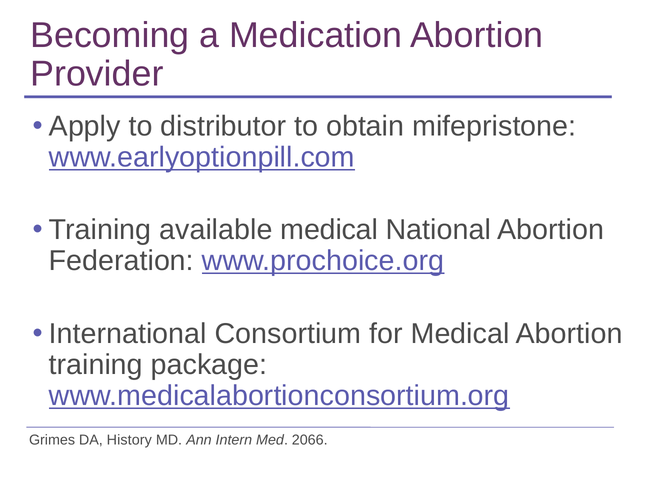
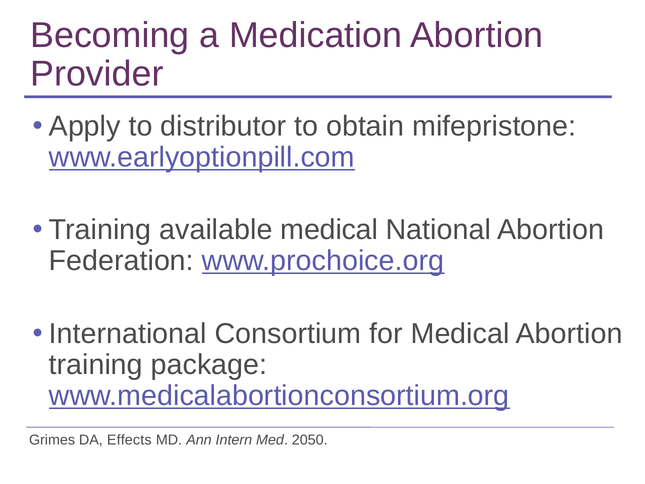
History: History -> Effects
2066: 2066 -> 2050
